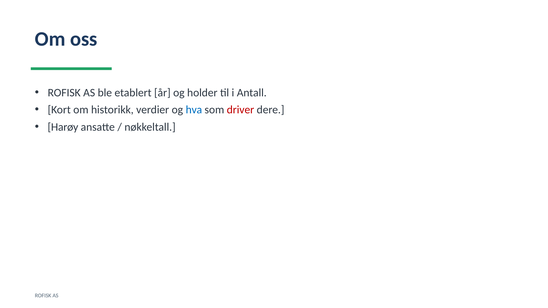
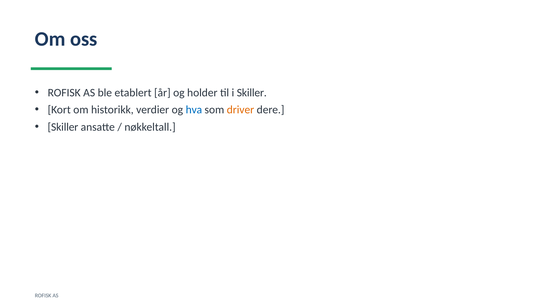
i Antall: Antall -> Skiller
driver colour: red -> orange
Harøy at (63, 127): Harøy -> Skiller
